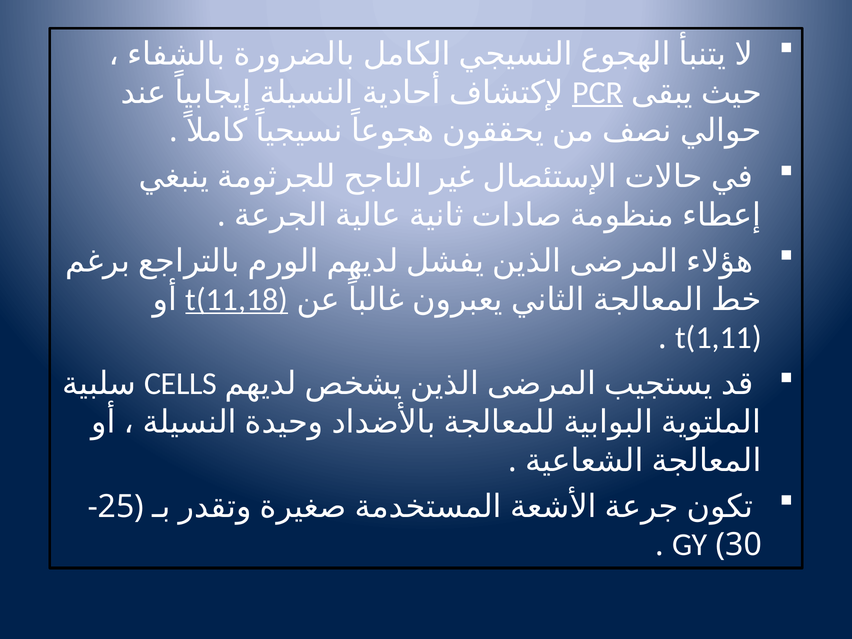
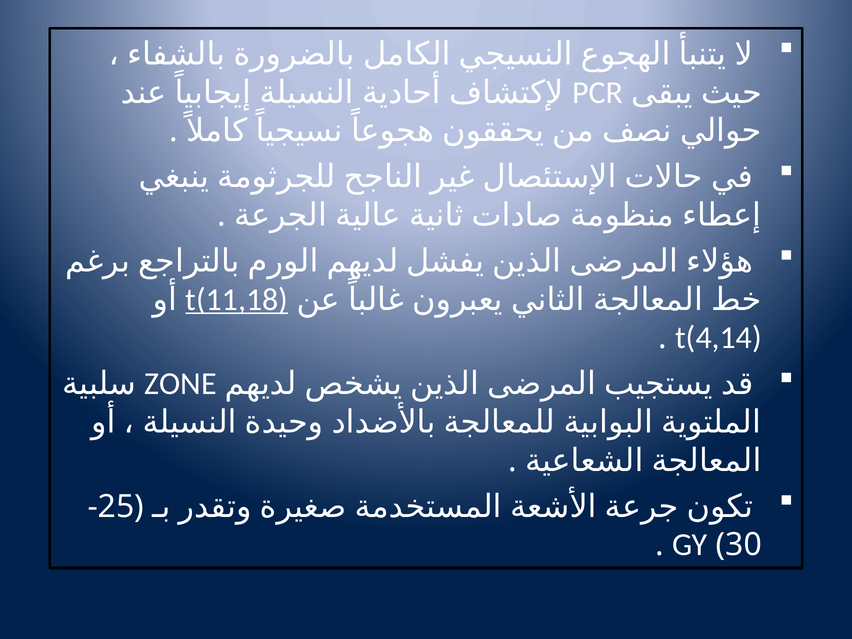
PCR underline: present -> none
t(1,11: t(1,11 -> t(4,14
CELLS: CELLS -> ZONE
